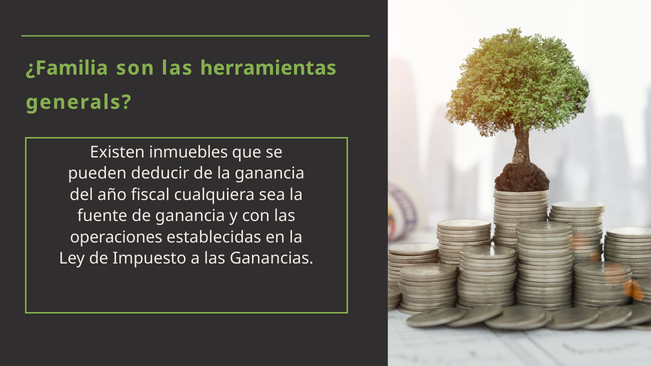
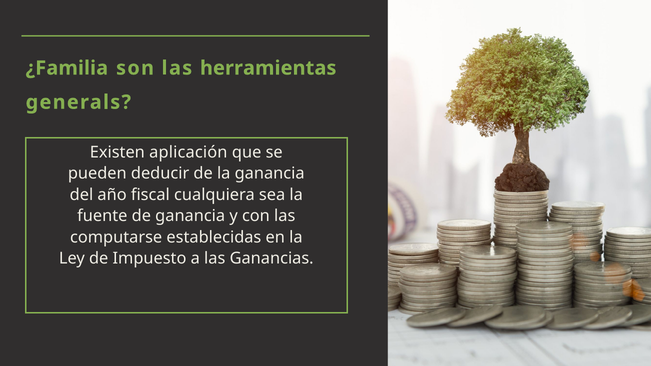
inmuebles: inmuebles -> aplicación
operaciones: operaciones -> computarse
